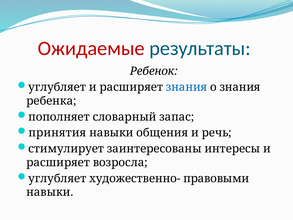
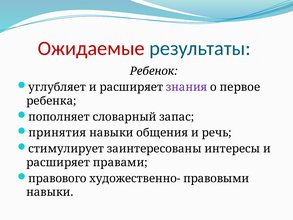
знания at (187, 87) colour: blue -> purple
о знания: знания -> первое
возросла: возросла -> правами
углубляет at (57, 178): углубляет -> правового
